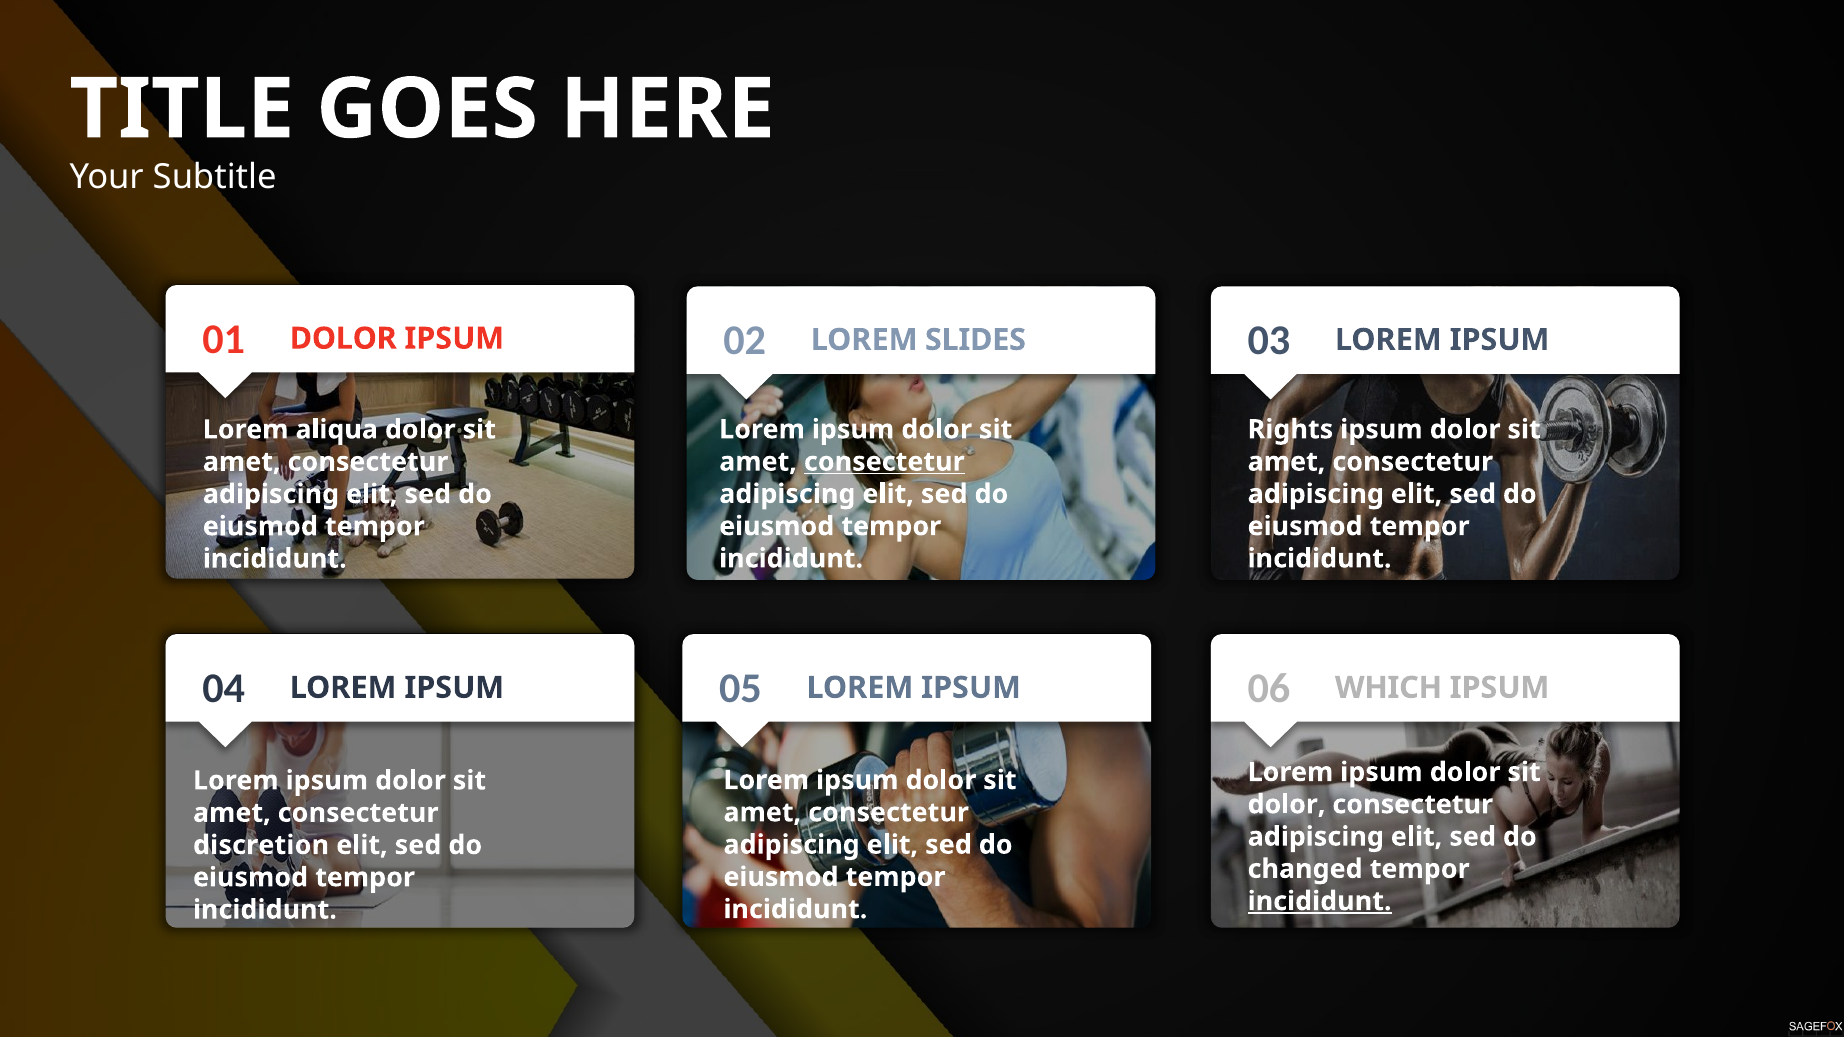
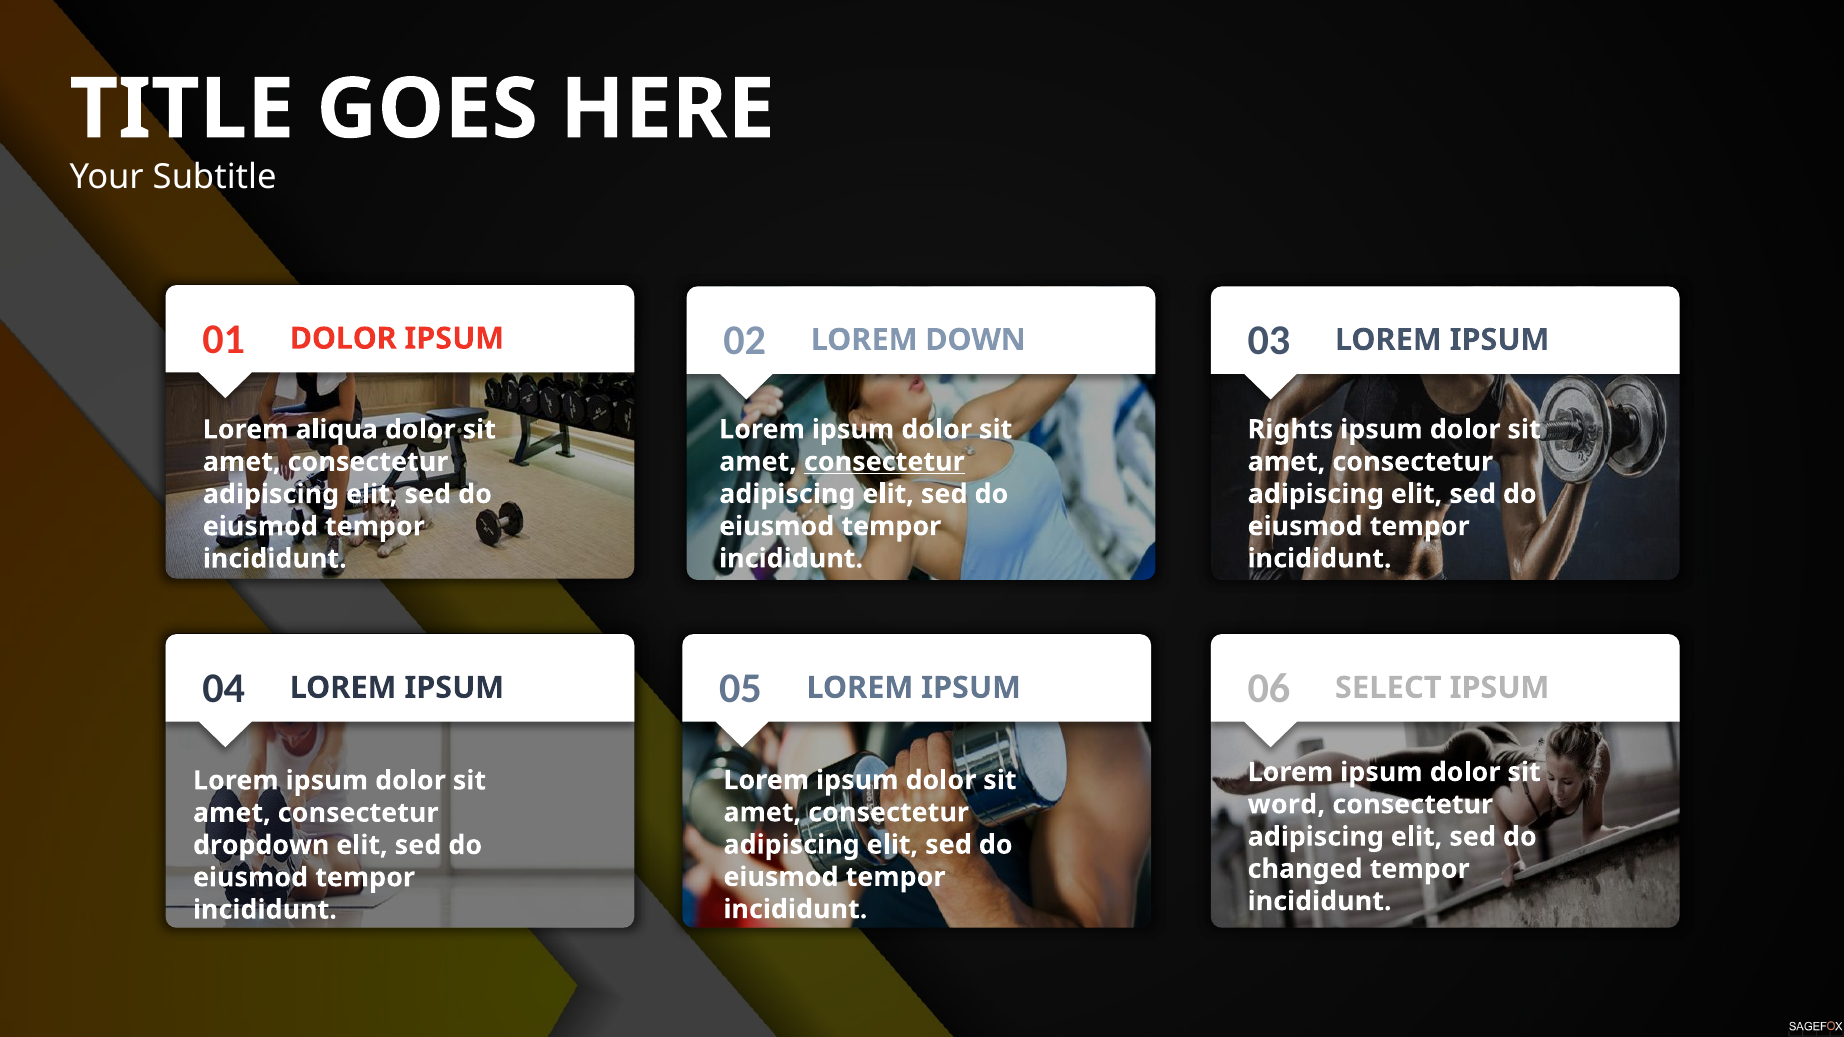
SLIDES: SLIDES -> DOWN
WHICH: WHICH -> SELECT
dolor at (1287, 805): dolor -> word
discretion: discretion -> dropdown
incididunt at (1320, 901) underline: present -> none
